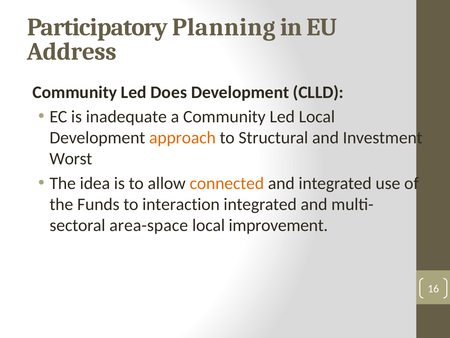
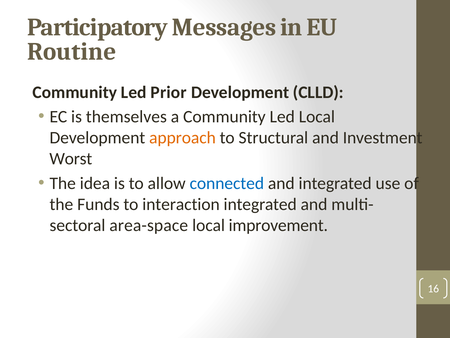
Planning: Planning -> Messages
Address: Address -> Routine
Does: Does -> Prior
inadequate: inadequate -> themselves
connected colour: orange -> blue
